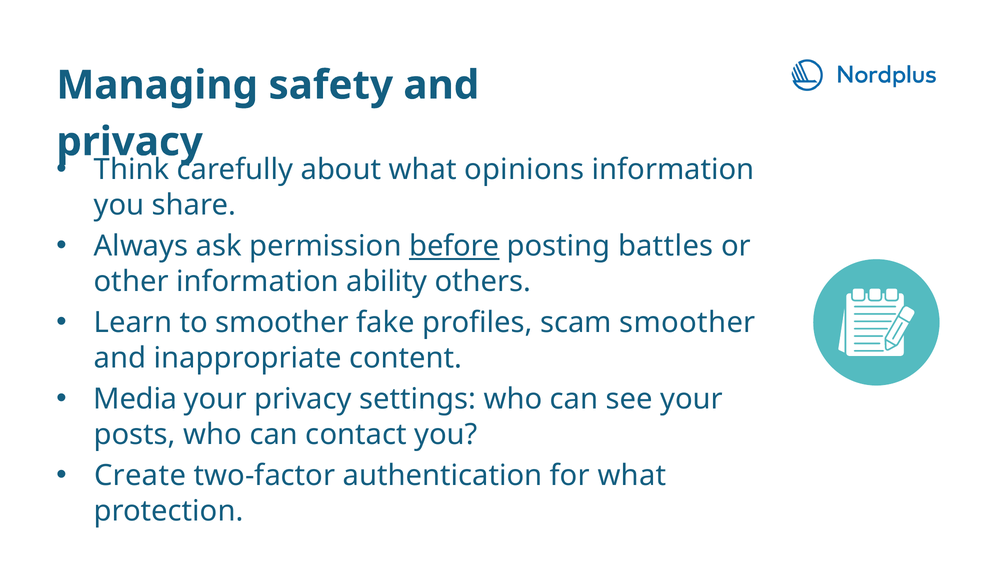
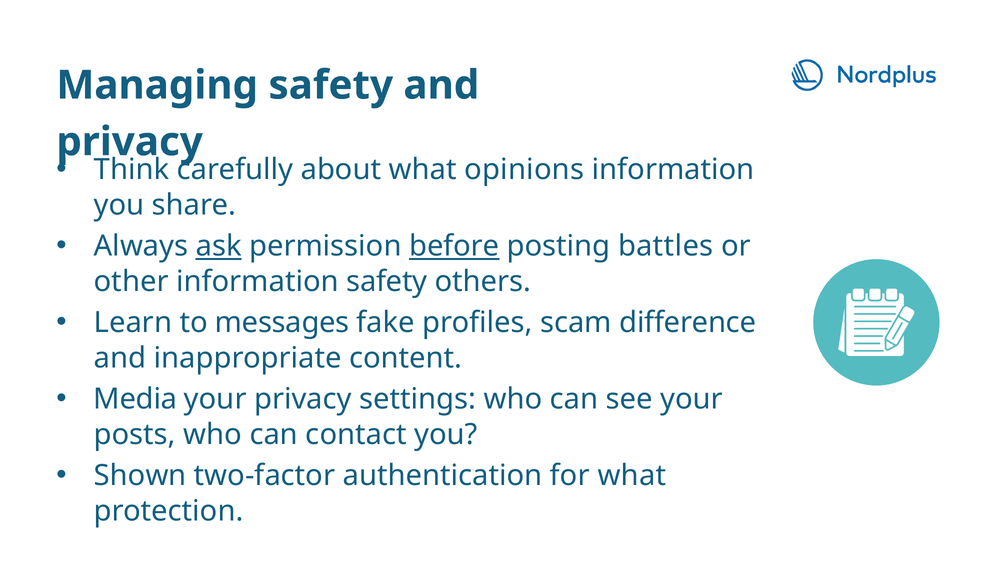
ask underline: none -> present
information ability: ability -> safety
to smoother: smoother -> messages
scam smoother: smoother -> difference
Create: Create -> Shown
